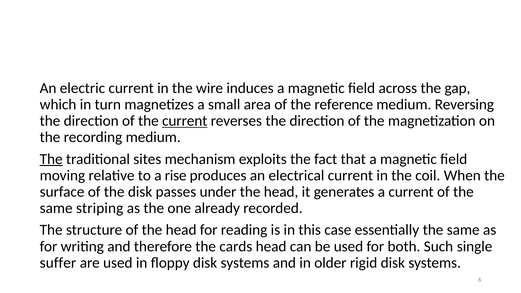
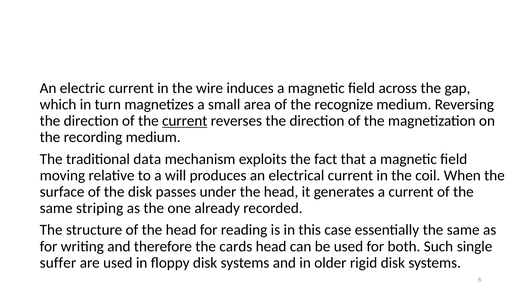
reference: reference -> recognize
The at (51, 159) underline: present -> none
sites: sites -> data
rise: rise -> will
